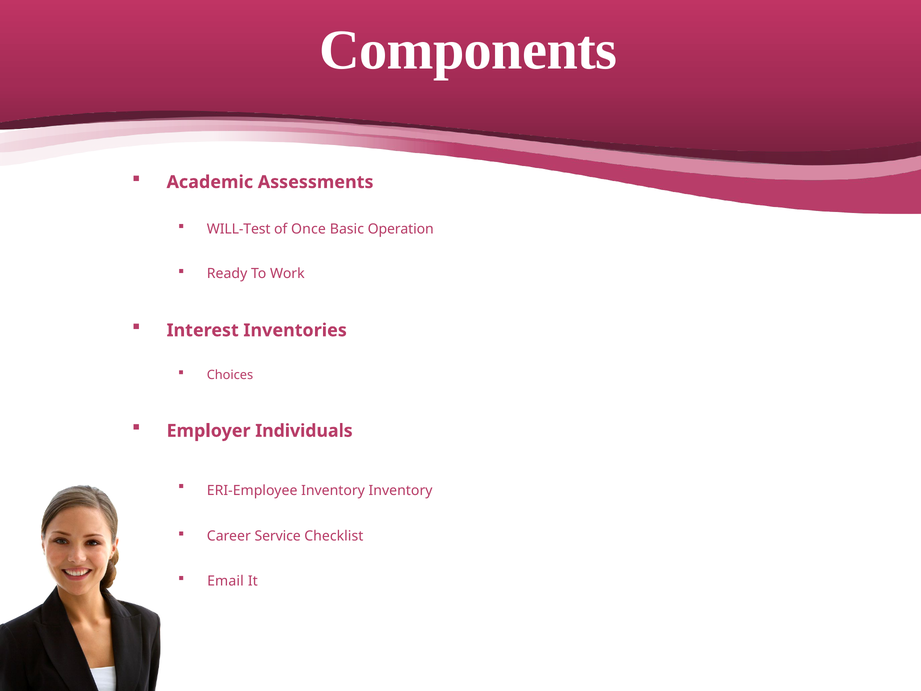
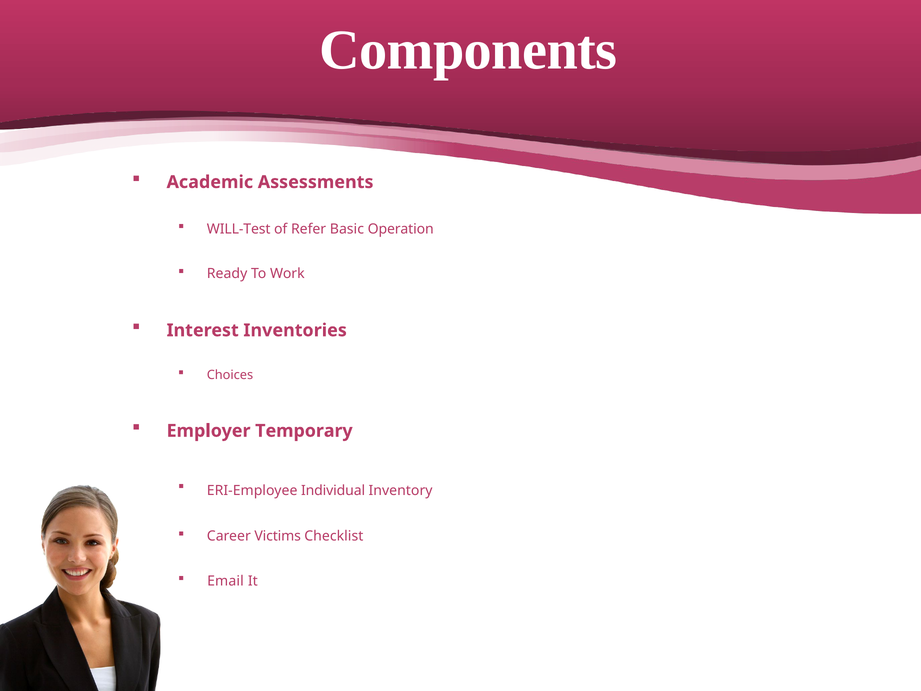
Once: Once -> Refer
Individuals: Individuals -> Temporary
ERI-Employee Inventory: Inventory -> Individual
Service: Service -> Victims
